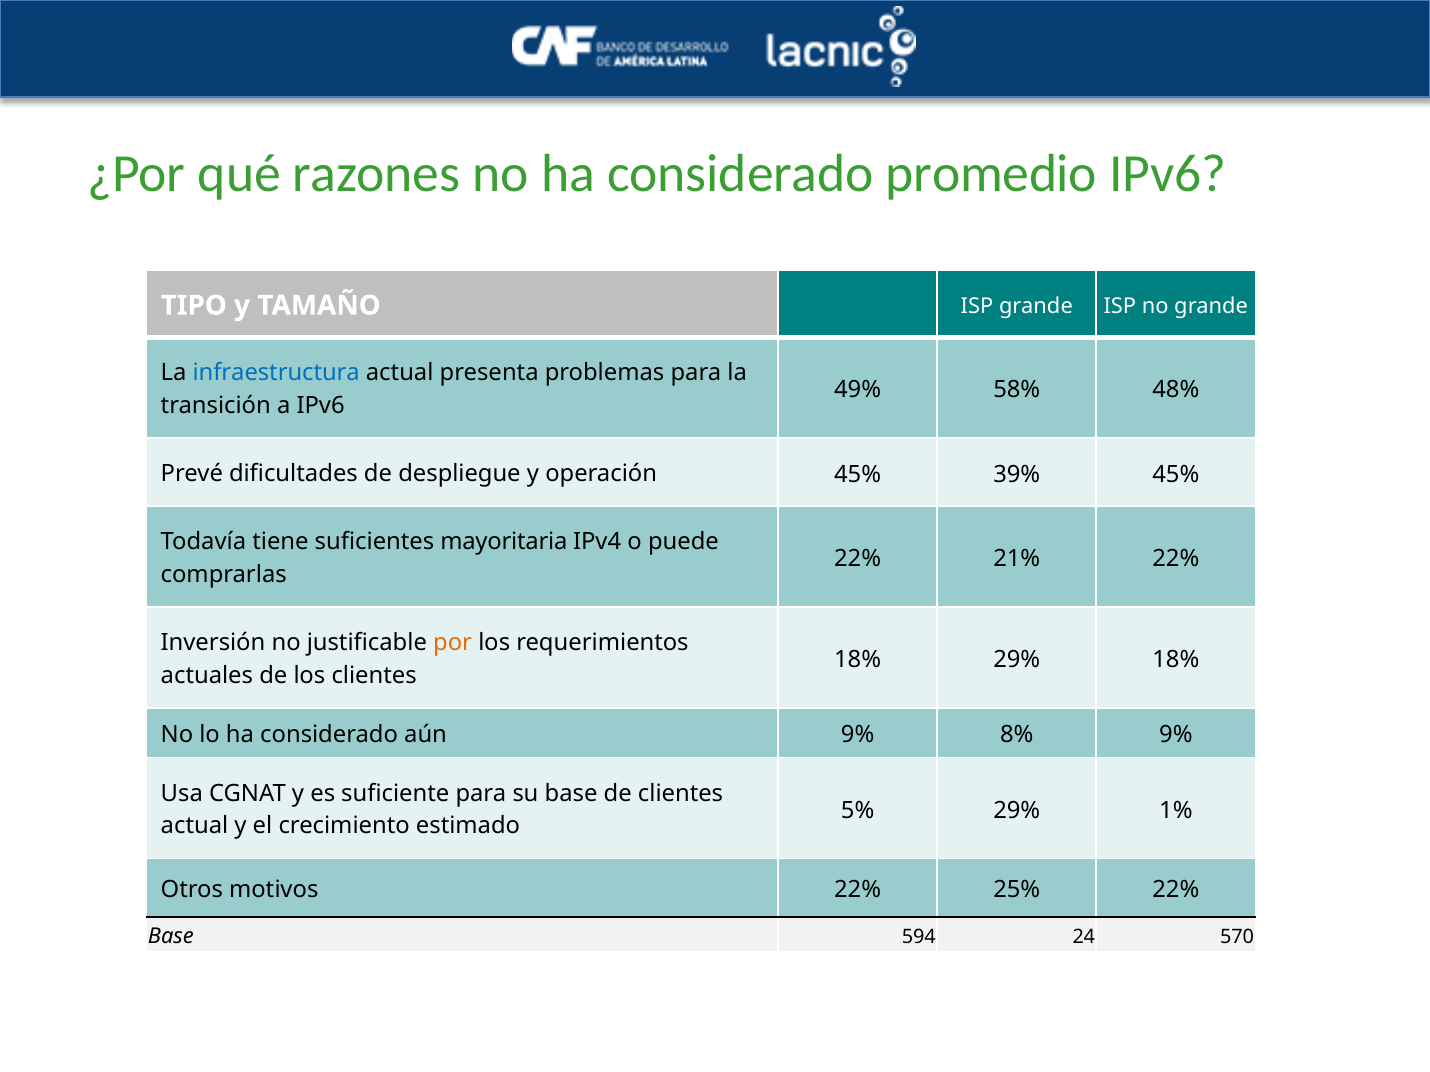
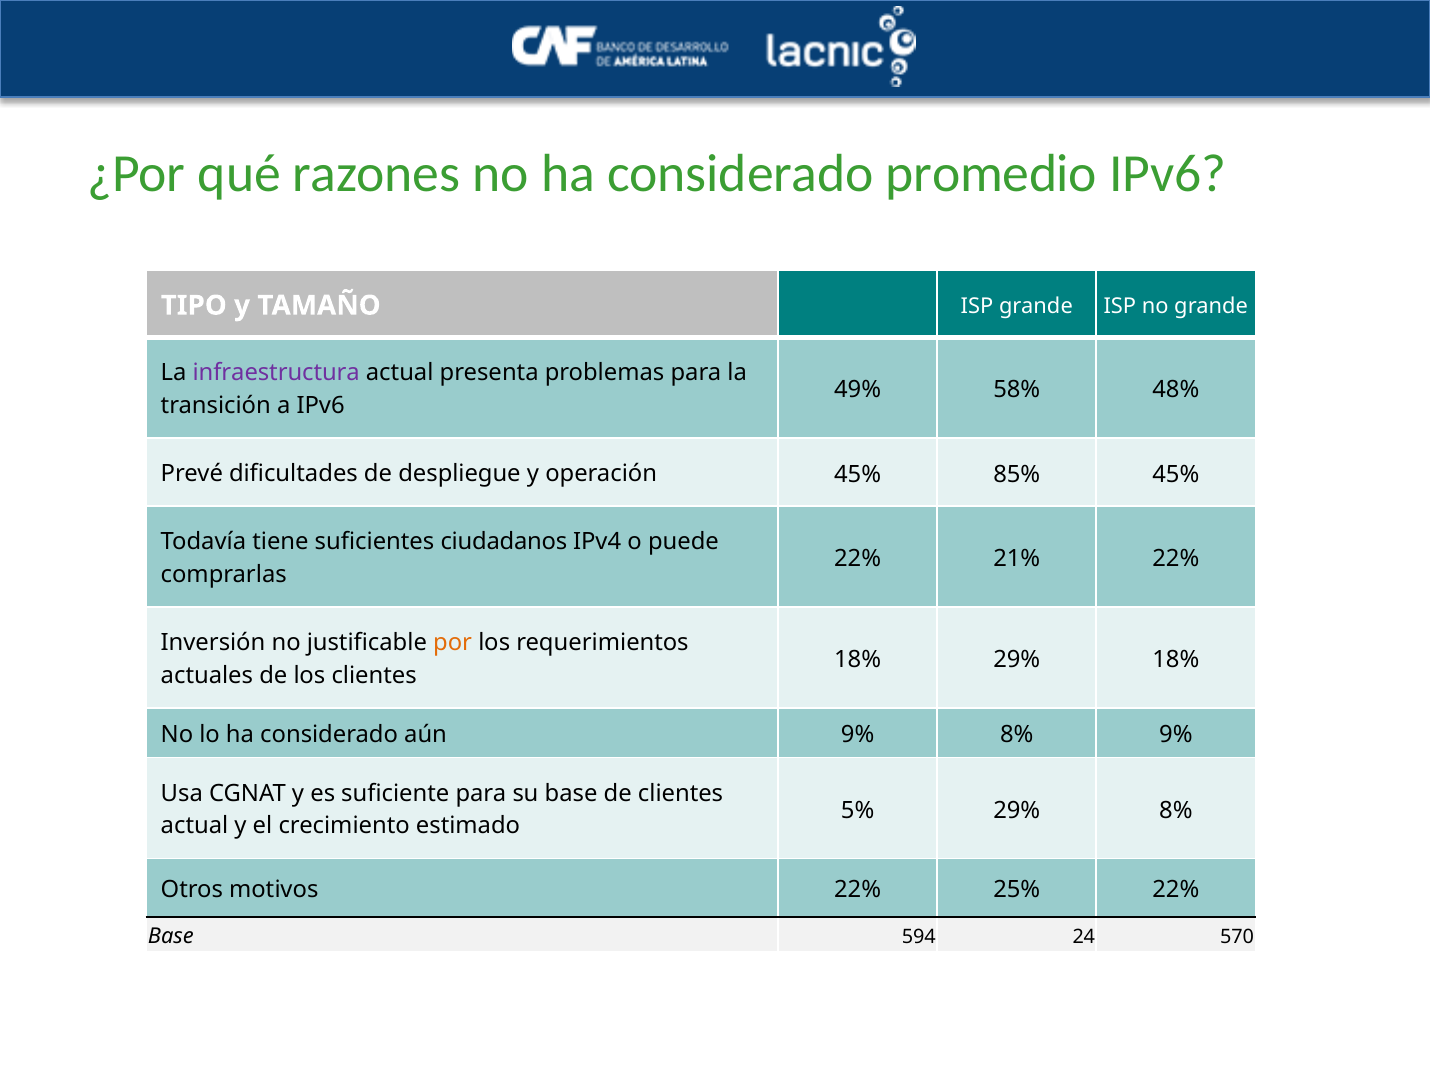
infraestructura colour: blue -> purple
39%: 39% -> 85%
mayoritaria: mayoritaria -> ciudadanos
29% 1%: 1% -> 8%
